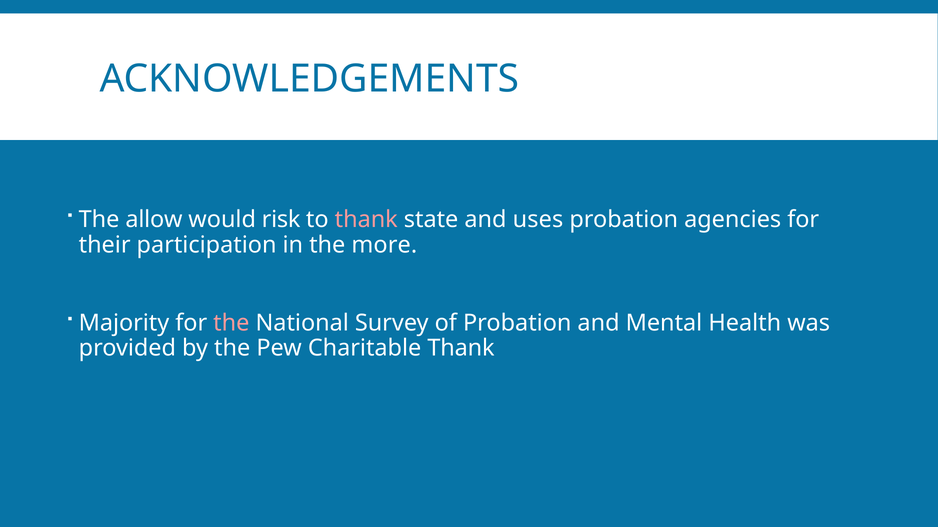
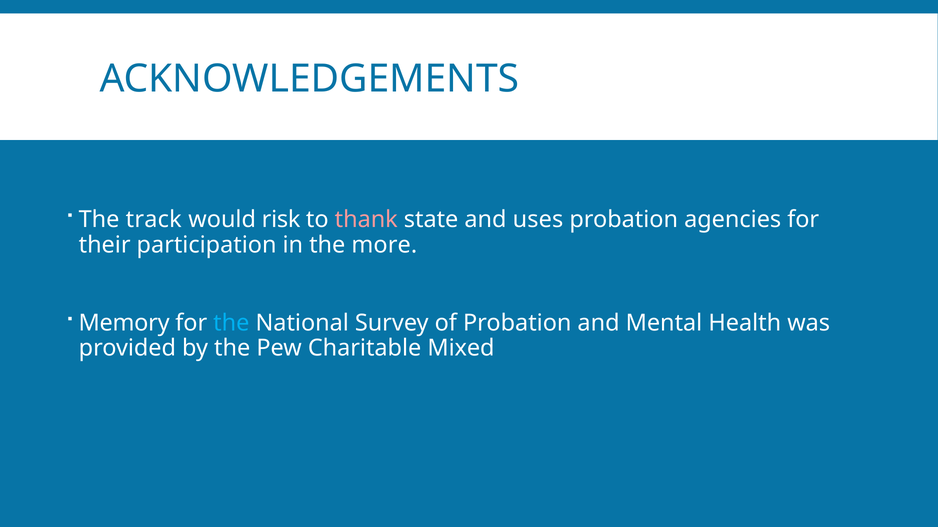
allow: allow -> track
Majority: Majority -> Memory
the at (231, 323) colour: pink -> light blue
Charitable Thank: Thank -> Mixed
